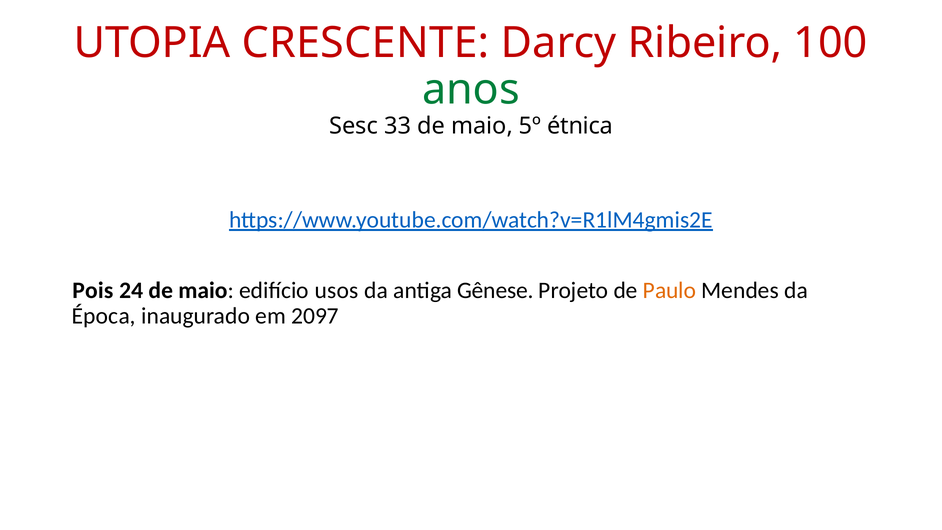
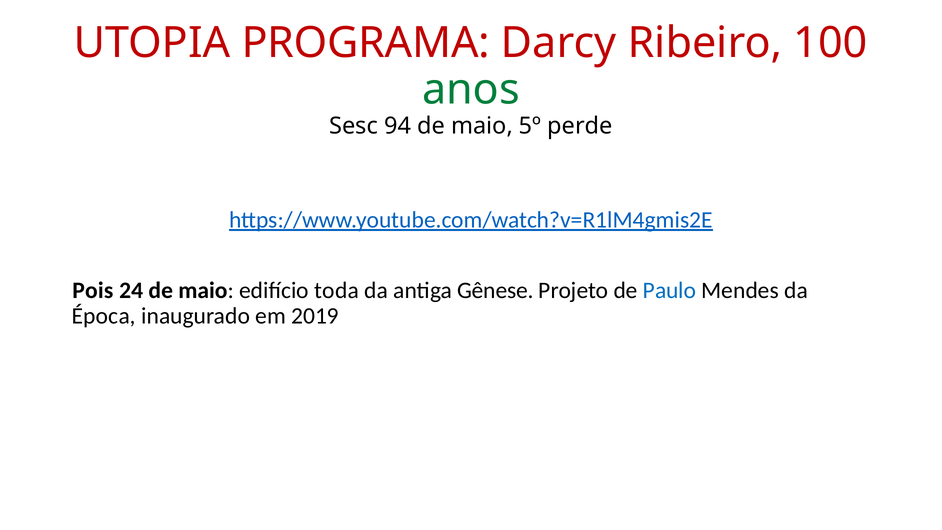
CRESCENTE: CRESCENTE -> PROGRAMA
33: 33 -> 94
étnica: étnica -> perde
usos: usos -> toda
Paulo colour: orange -> blue
2097: 2097 -> 2019
